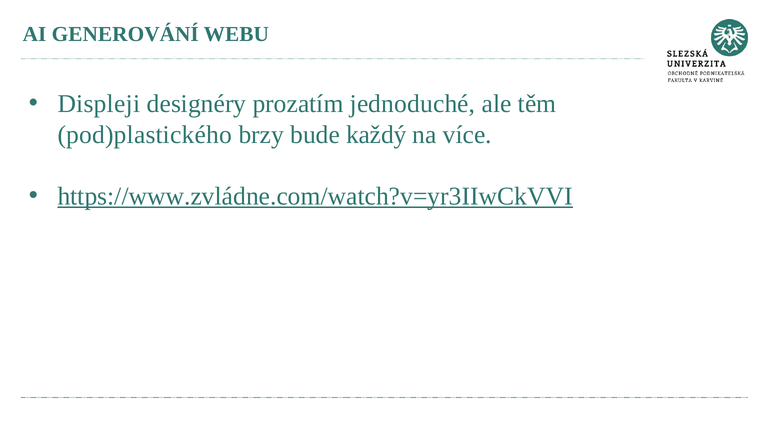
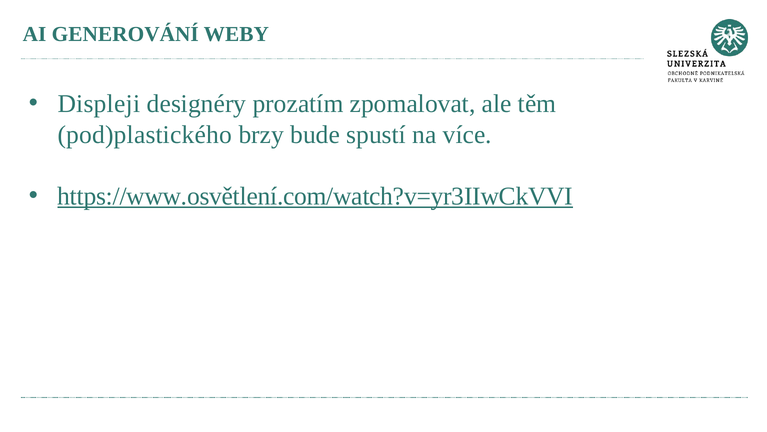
WEBU: WEBU -> WEBY
jednoduché: jednoduché -> zpomalovat
každý: každý -> spustí
https://www.zvládne.com/watch?v=yr3IIwCkVVI: https://www.zvládne.com/watch?v=yr3IIwCkVVI -> https://www.osvětlení.com/watch?v=yr3IIwCkVVI
